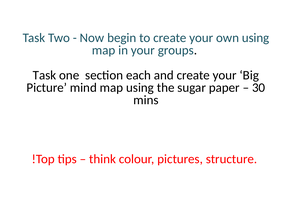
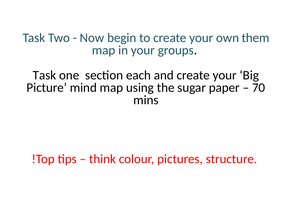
own using: using -> them
30: 30 -> 70
